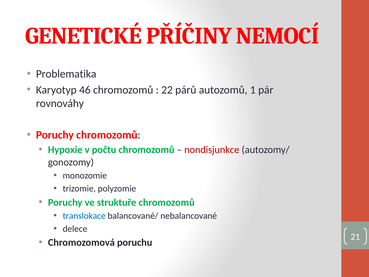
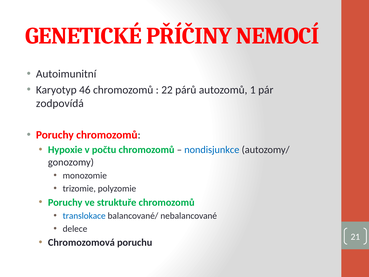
Problematika: Problematika -> Autoimunitní
rovnováhy: rovnováhy -> zodpovídá
nondisjunkce colour: red -> blue
